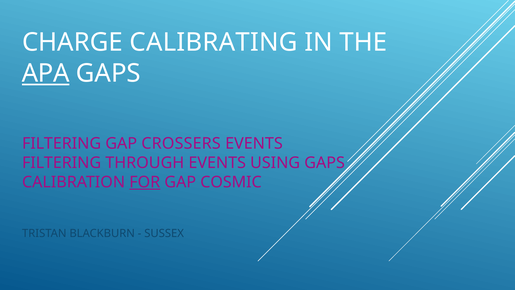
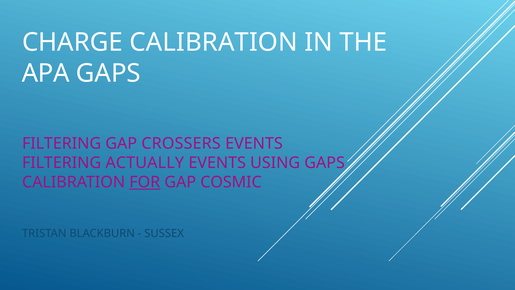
CHARGE CALIBRATING: CALIBRATING -> CALIBRATION
APA underline: present -> none
THROUGH: THROUGH -> ACTUALLY
